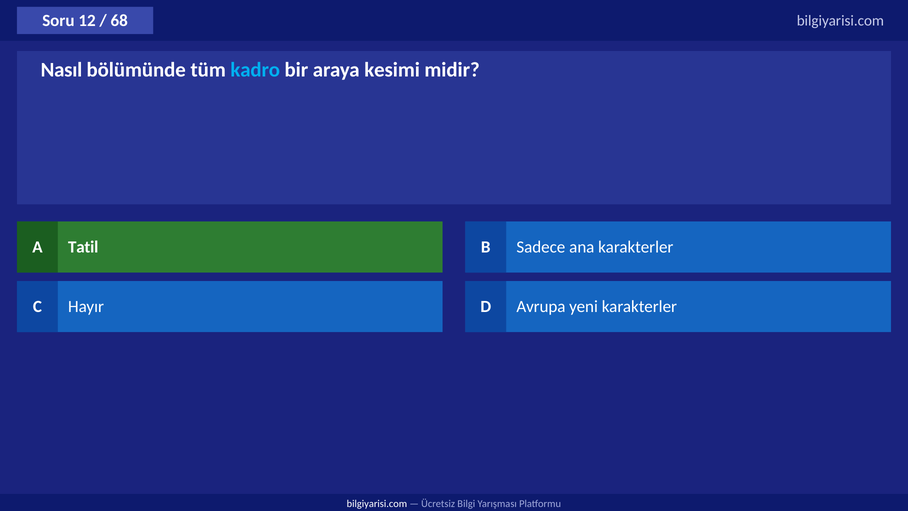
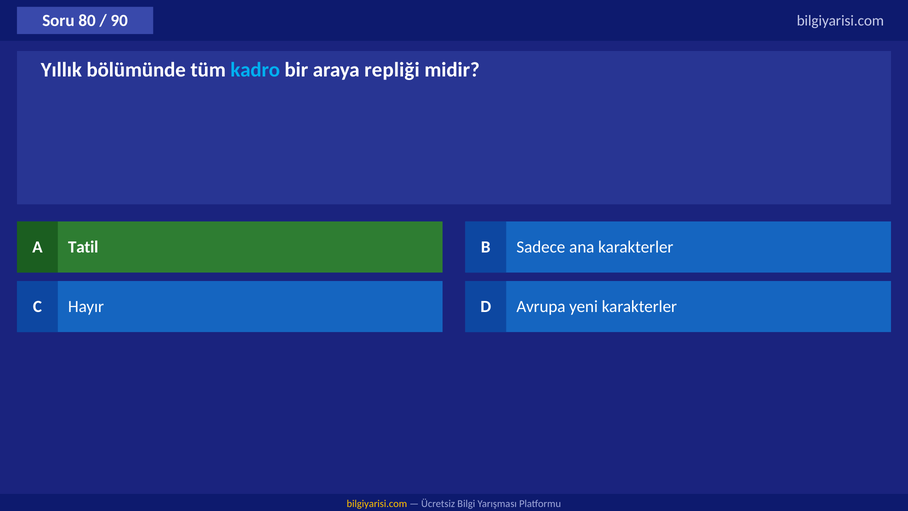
12: 12 -> 80
68: 68 -> 90
Nasıl: Nasıl -> Yıllık
kesimi: kesimi -> repliği
bilgiyarisi.com at (377, 504) colour: white -> yellow
